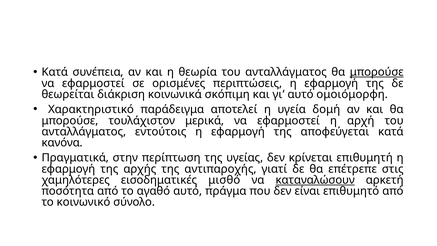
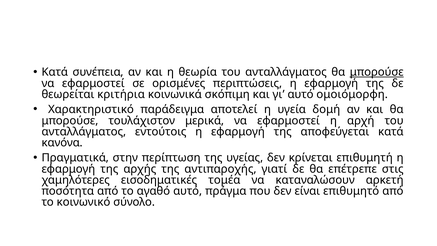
διάκριση: διάκριση -> κριτήρια
μισθό: μισθό -> τομέα
καταναλώσουν underline: present -> none
